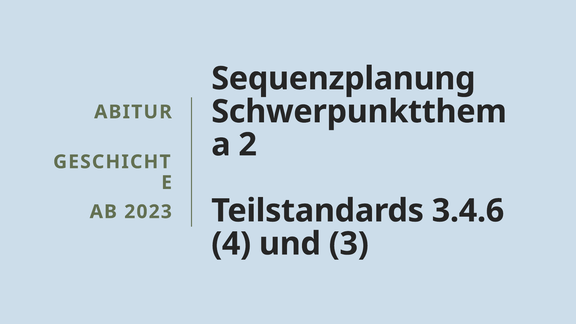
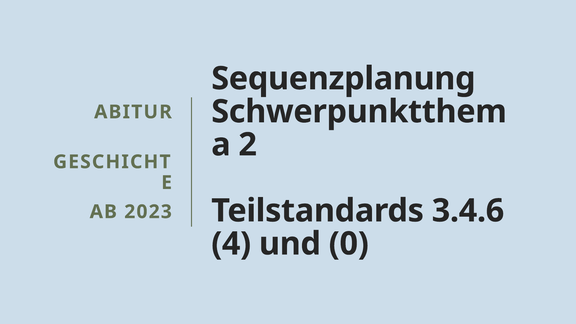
3: 3 -> 0
